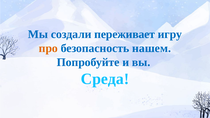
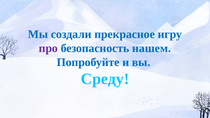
переживает: переживает -> прекрасное
про colour: orange -> purple
Среда: Среда -> Среду
